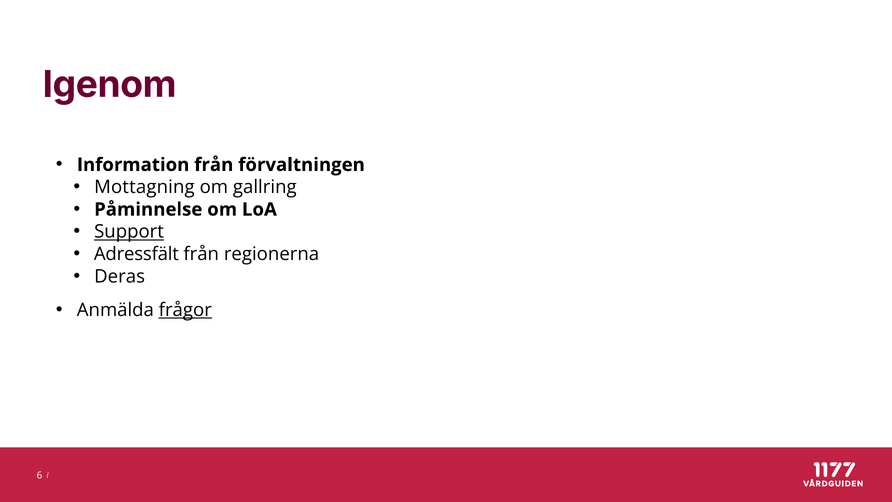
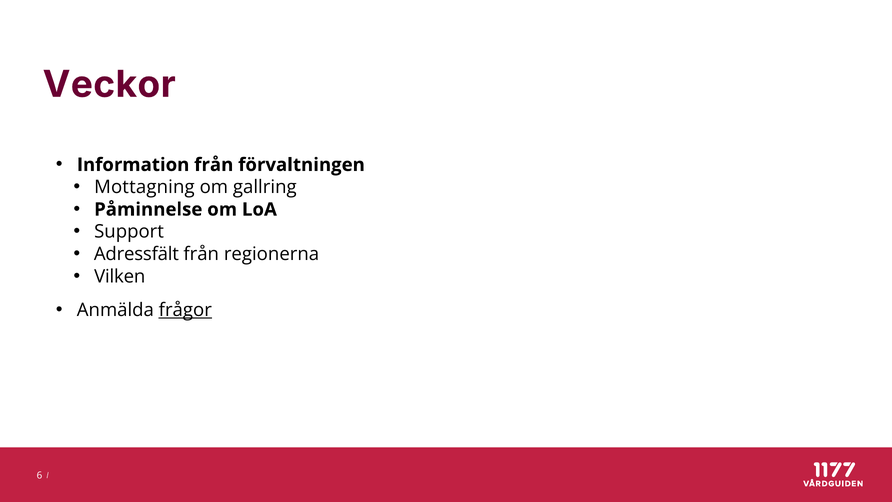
Igenom: Igenom -> Veckor
Support underline: present -> none
Deras: Deras -> Vilken
